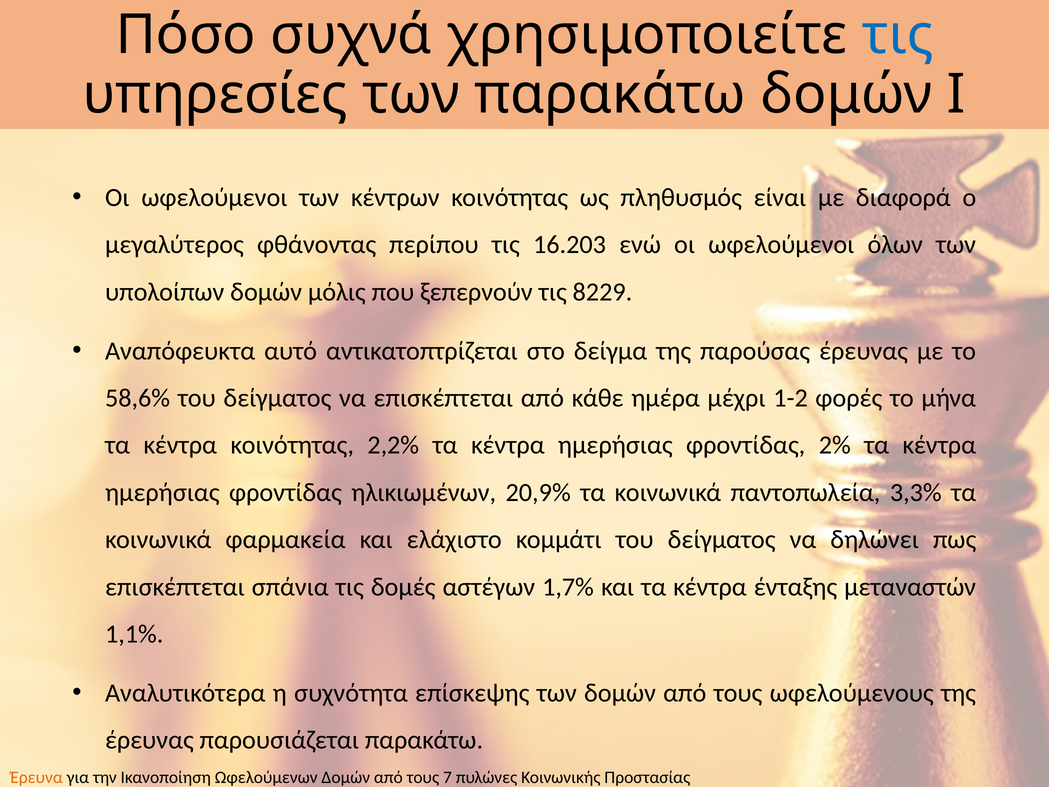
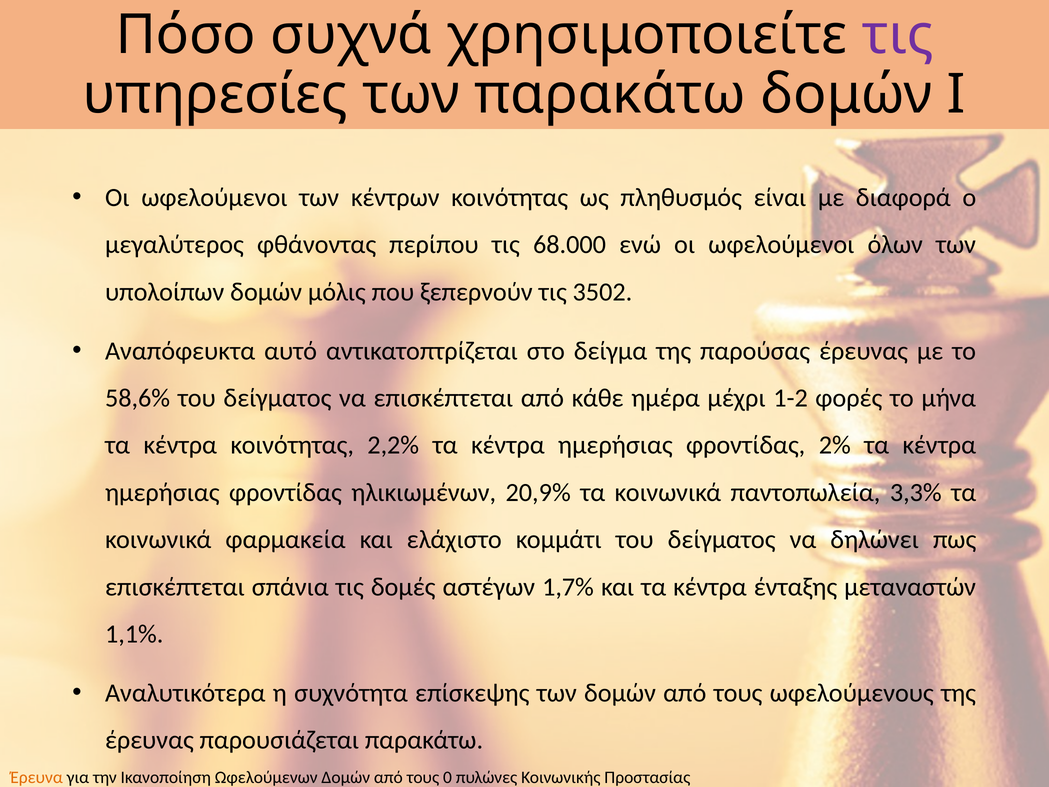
τις at (898, 35) colour: blue -> purple
16.203: 16.203 -> 68.000
8229: 8229 -> 3502
7: 7 -> 0
